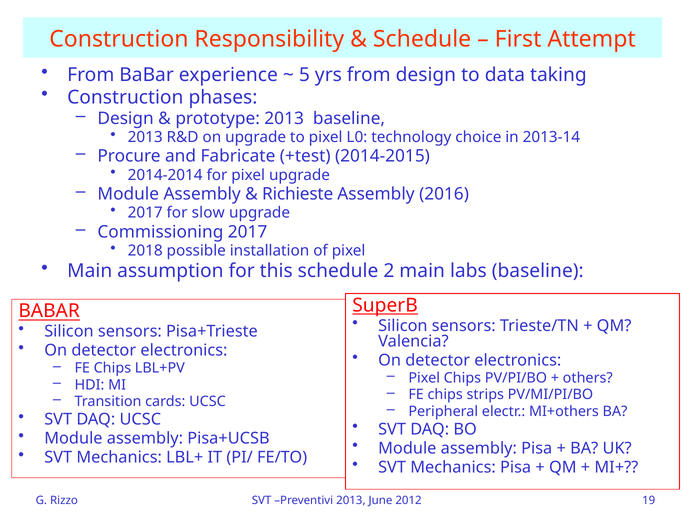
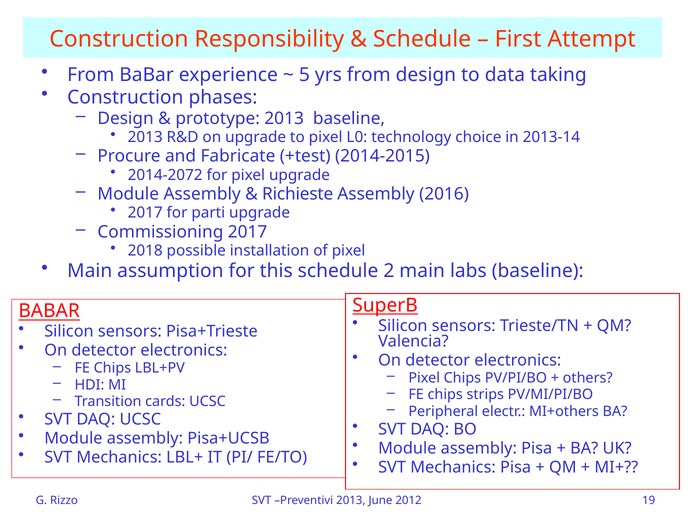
2014-2014: 2014-2014 -> 2014-2072
slow: slow -> parti
